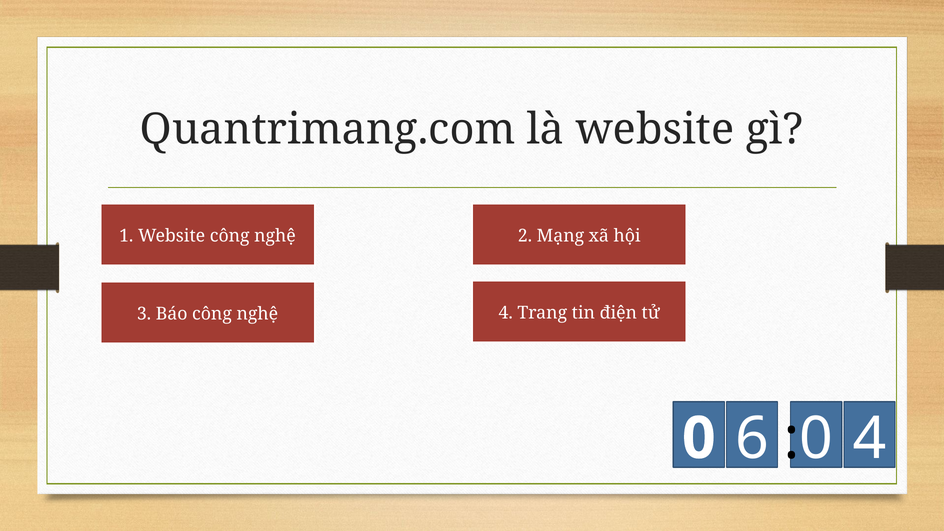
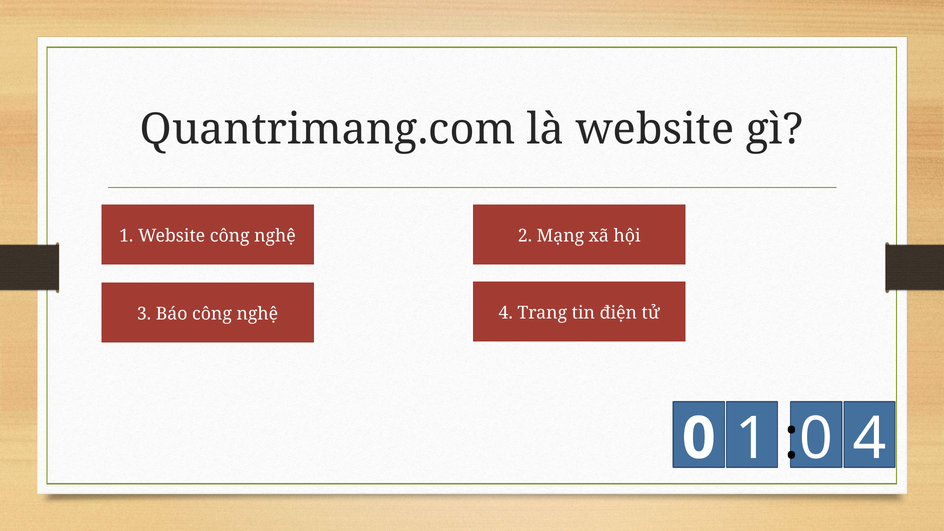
0 6: 6 -> 1
